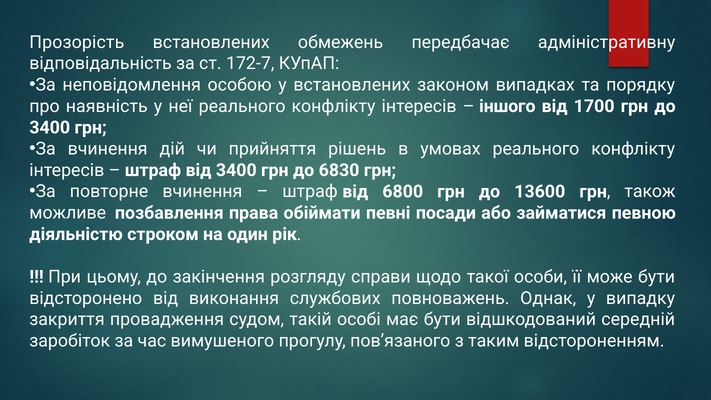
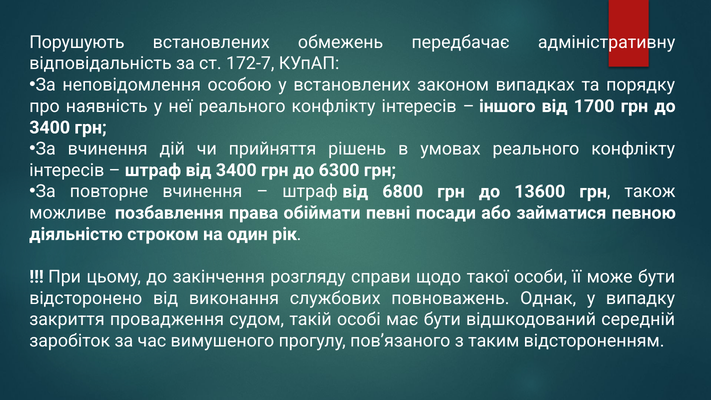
Прозорість: Прозорість -> Порушують
6830: 6830 -> 6300
